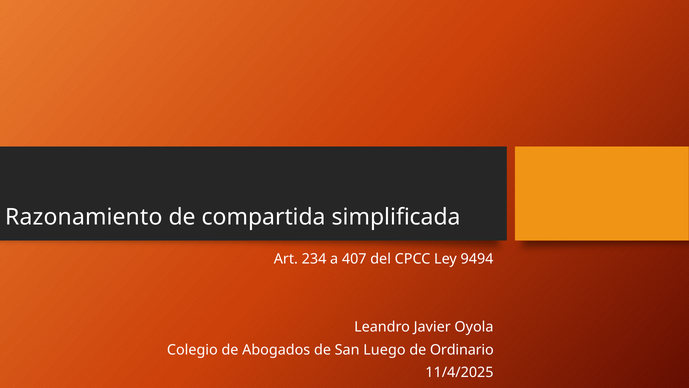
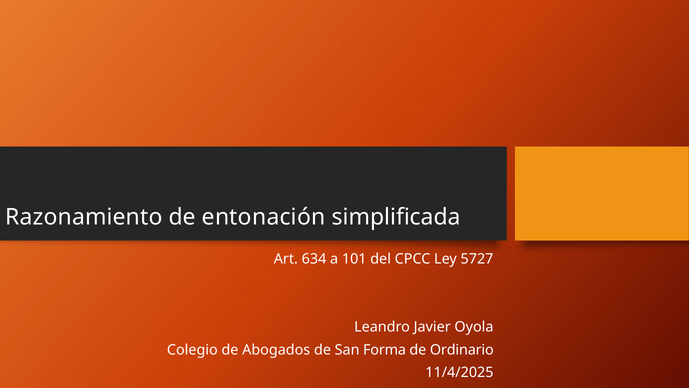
compartida: compartida -> entonación
234: 234 -> 634
407: 407 -> 101
9494: 9494 -> 5727
Luego: Luego -> Forma
